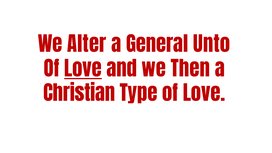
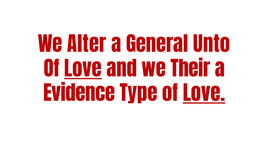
Then: Then -> Their
Christian: Christian -> Evidence
Love at (204, 94) underline: none -> present
